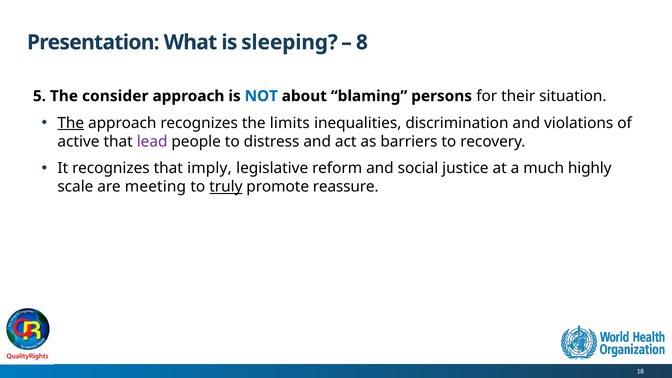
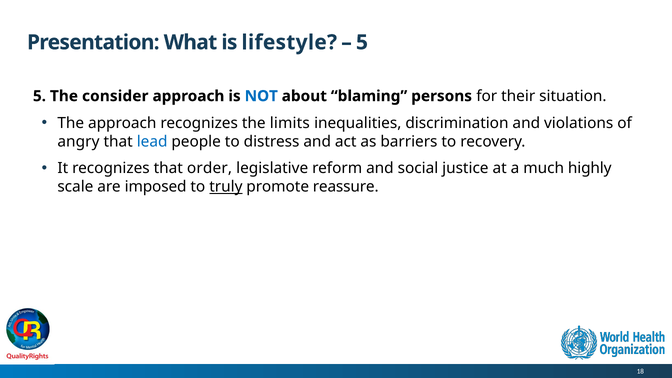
sleeping: sleeping -> lifestyle
8 at (362, 42): 8 -> 5
The at (71, 123) underline: present -> none
active: active -> angry
lead colour: purple -> blue
imply: imply -> order
meeting: meeting -> imposed
